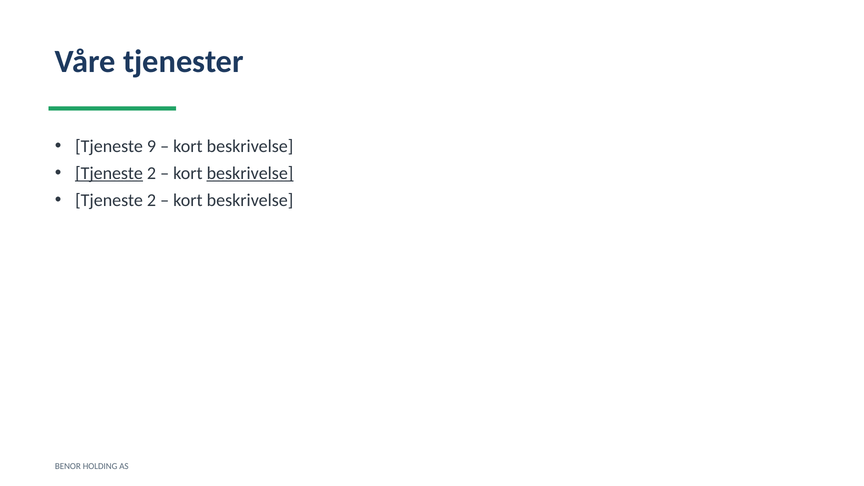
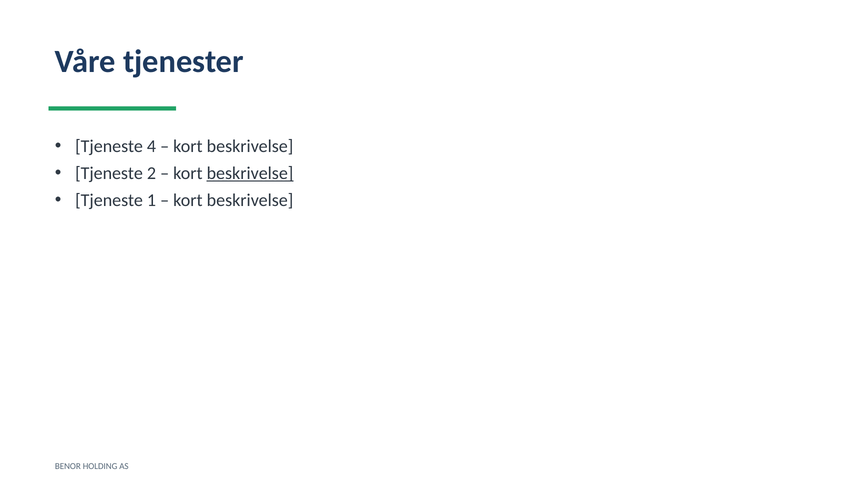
9: 9 -> 4
Tjeneste at (109, 173) underline: present -> none
2 at (151, 200): 2 -> 1
